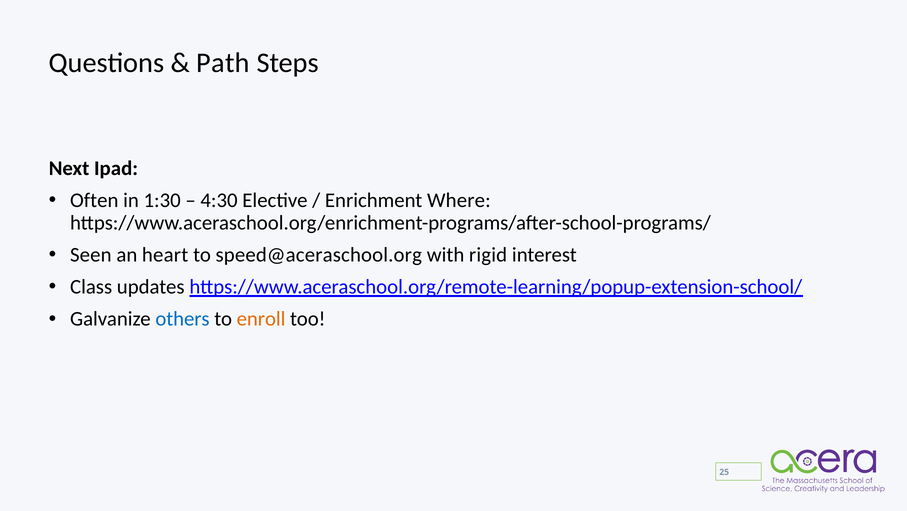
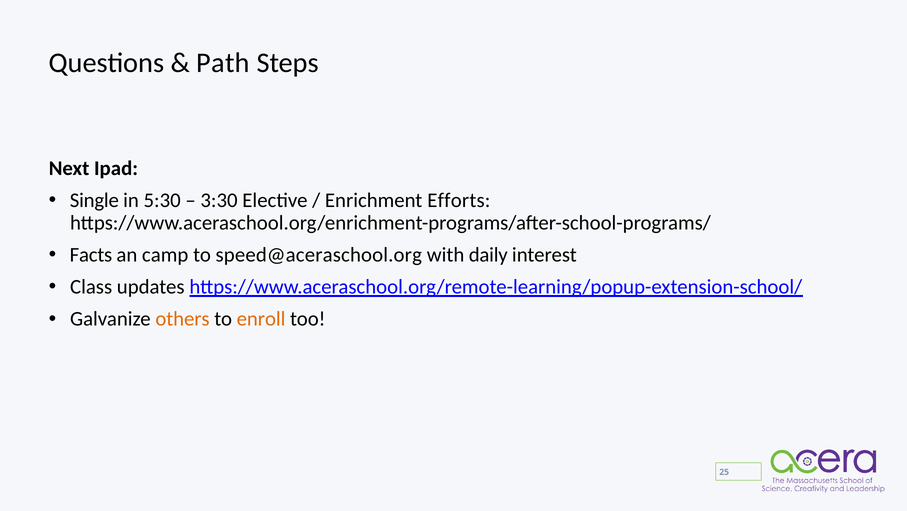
Often: Often -> Single
1:30: 1:30 -> 5:30
4:30: 4:30 -> 3:30
Where: Where -> Efforts
Seen: Seen -> Facts
heart: heart -> camp
rigid: rigid -> daily
others colour: blue -> orange
